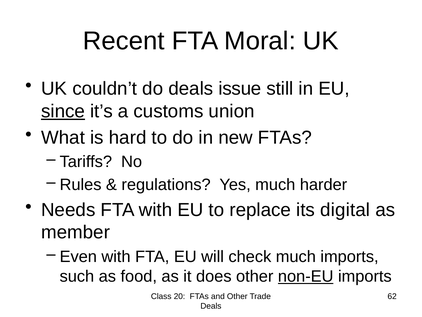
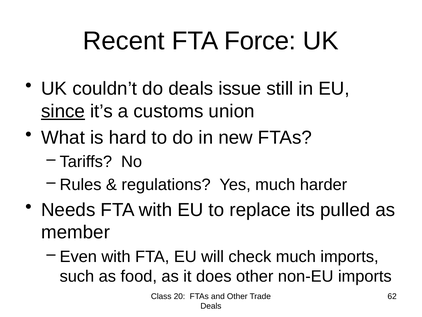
Moral: Moral -> Force
digital: digital -> pulled
non-EU underline: present -> none
